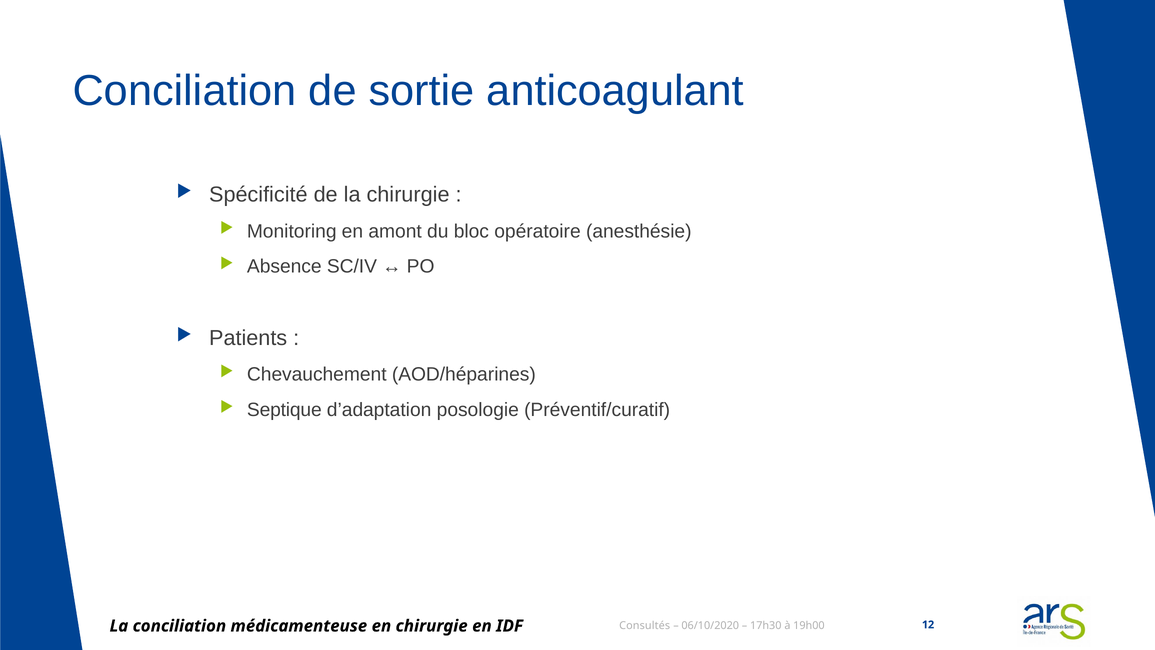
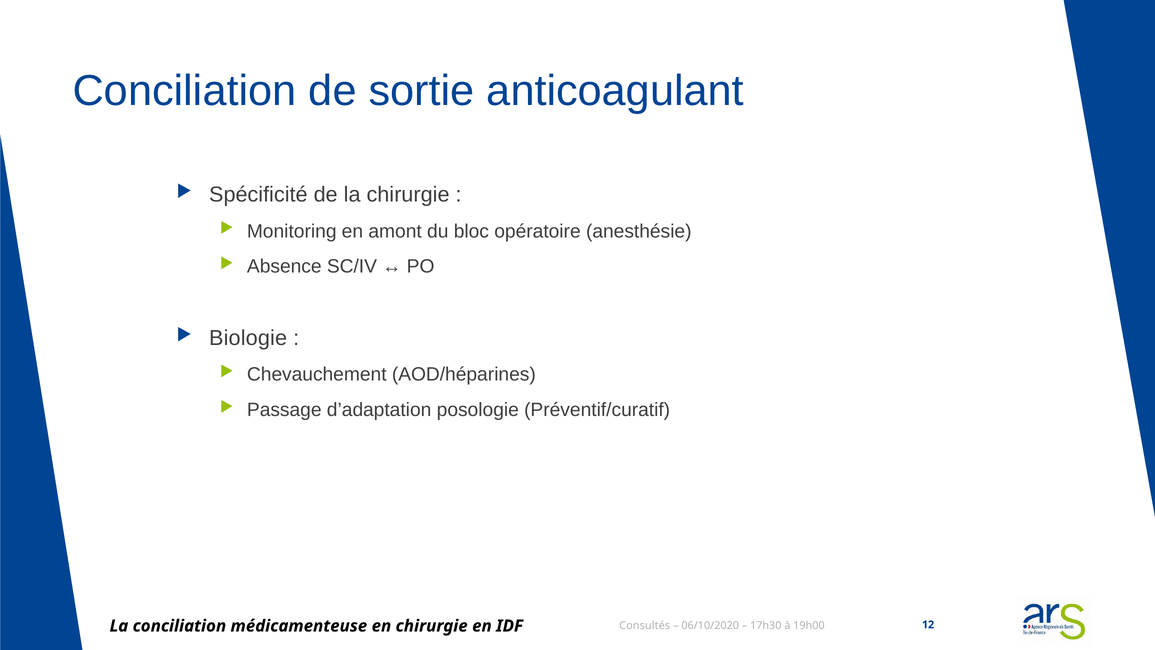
Patients: Patients -> Biologie
Septique: Septique -> Passage
